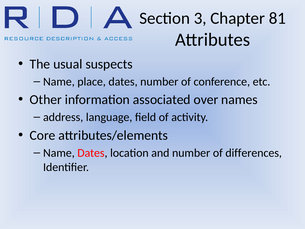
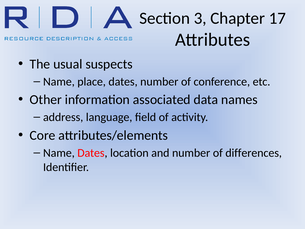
81: 81 -> 17
over: over -> data
